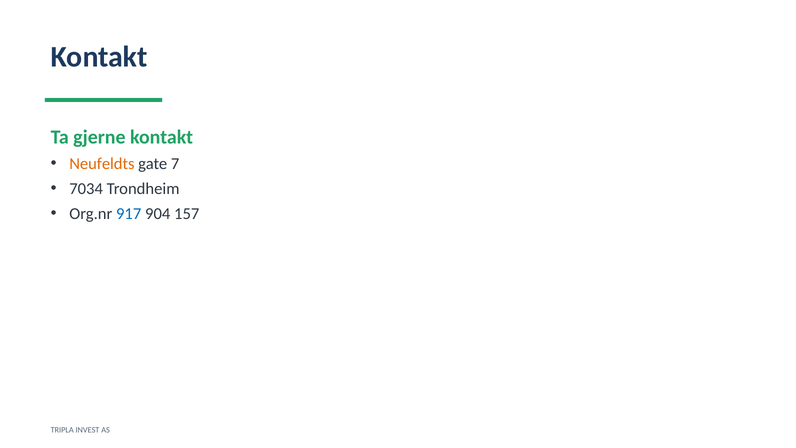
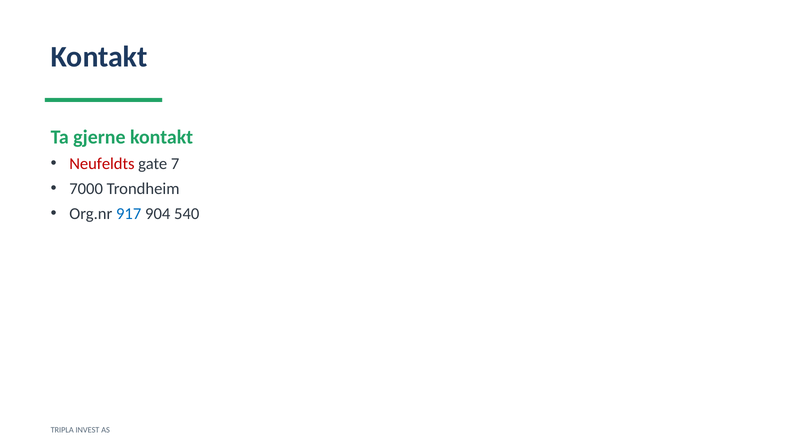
Neufeldts colour: orange -> red
7034: 7034 -> 7000
157: 157 -> 540
